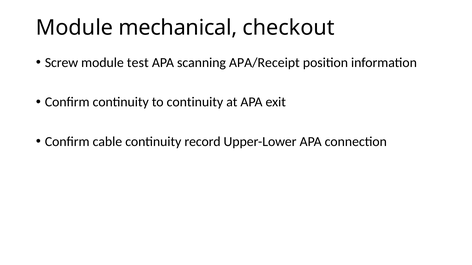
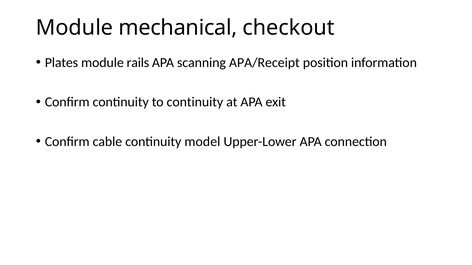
Screw: Screw -> Plates
test: test -> rails
record: record -> model
